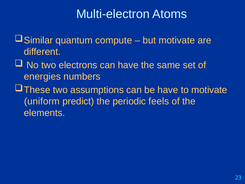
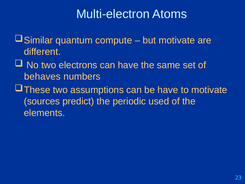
energies: energies -> behaves
uniform: uniform -> sources
feels: feels -> used
